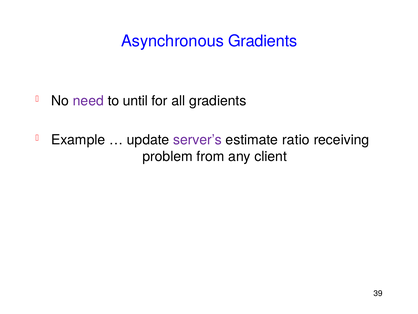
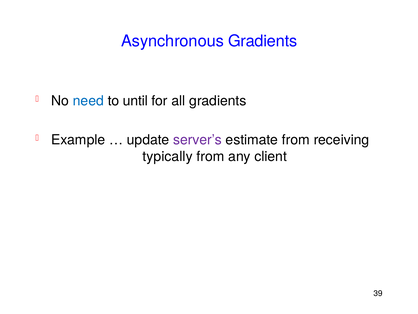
need colour: purple -> blue
estimate ratio: ratio -> from
problem: problem -> typically
